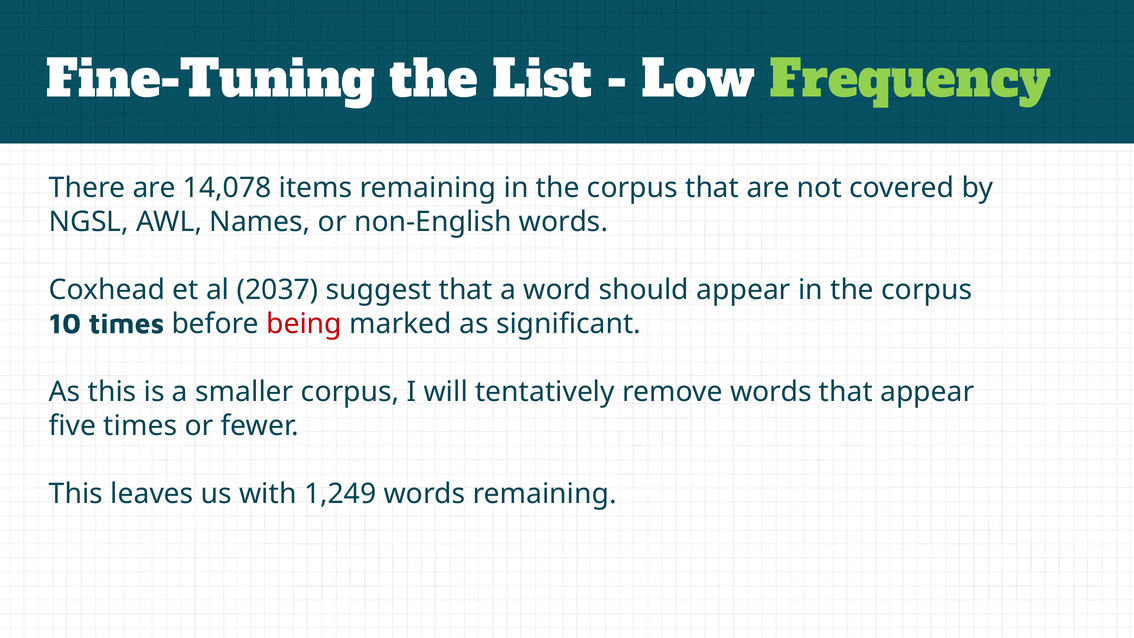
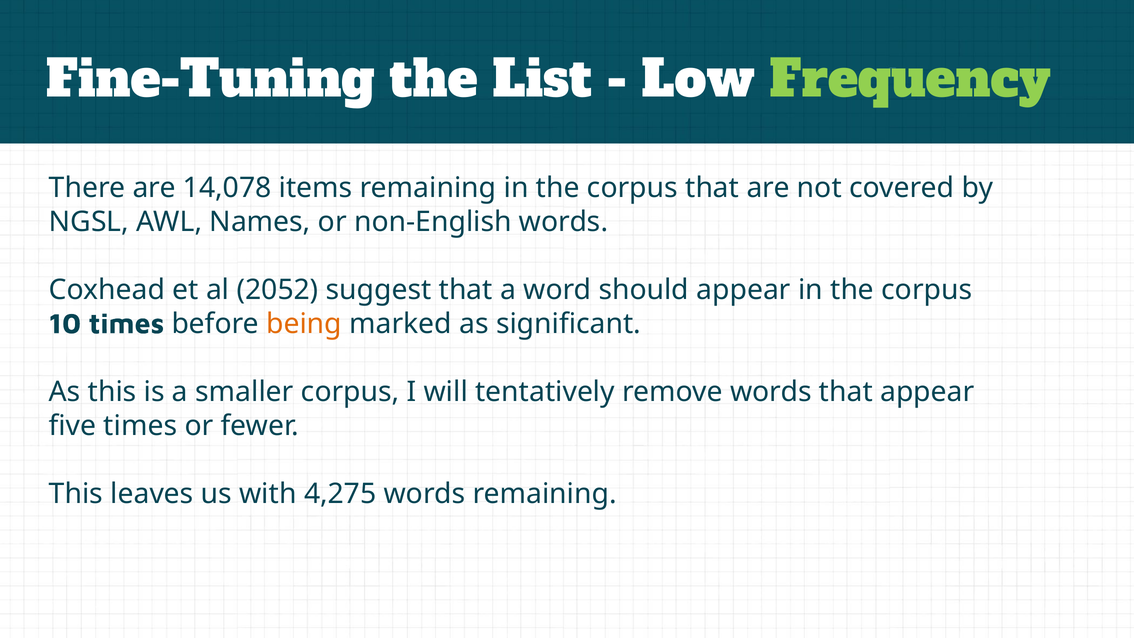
2037: 2037 -> 2052
being colour: red -> orange
1,249: 1,249 -> 4,275
